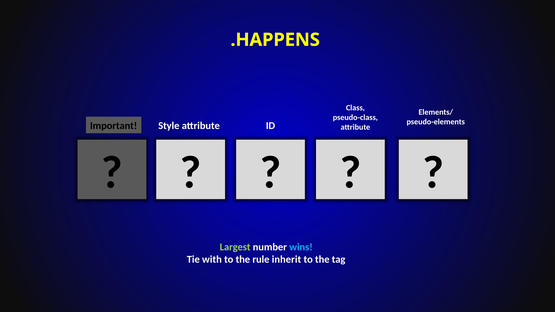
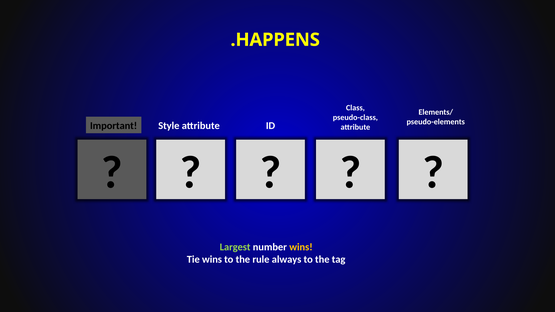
wins at (301, 247) colour: light blue -> yellow
Tie with: with -> wins
inherit: inherit -> always
